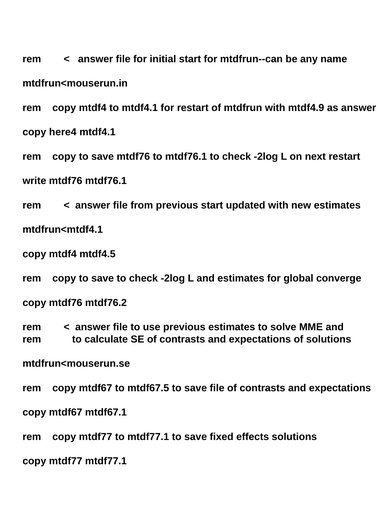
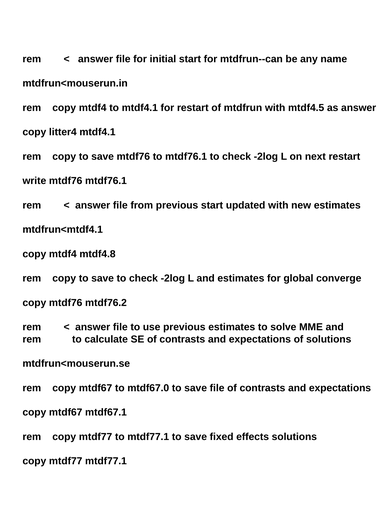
mtdf4.9: mtdf4.9 -> mtdf4.5
here4: here4 -> litter4
mtdf4.5: mtdf4.5 -> mtdf4.8
mtdf67.5: mtdf67.5 -> mtdf67.0
